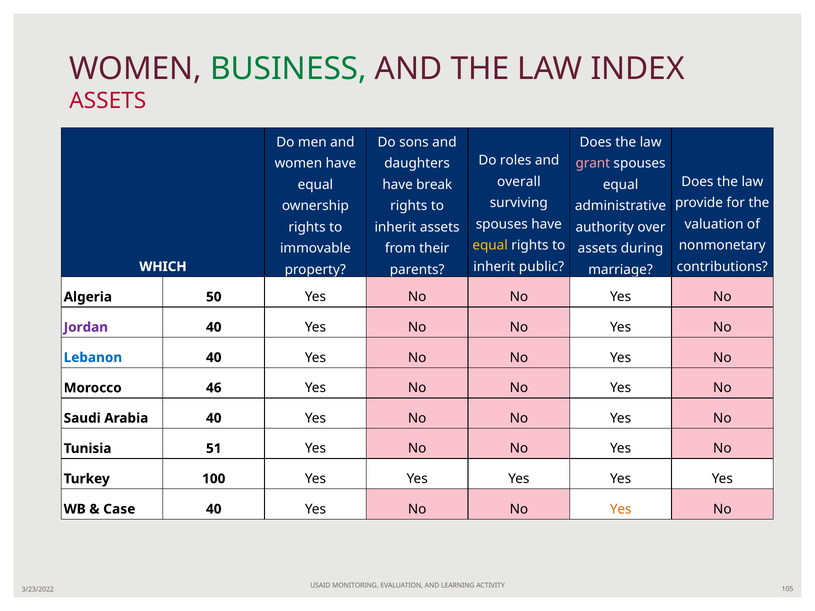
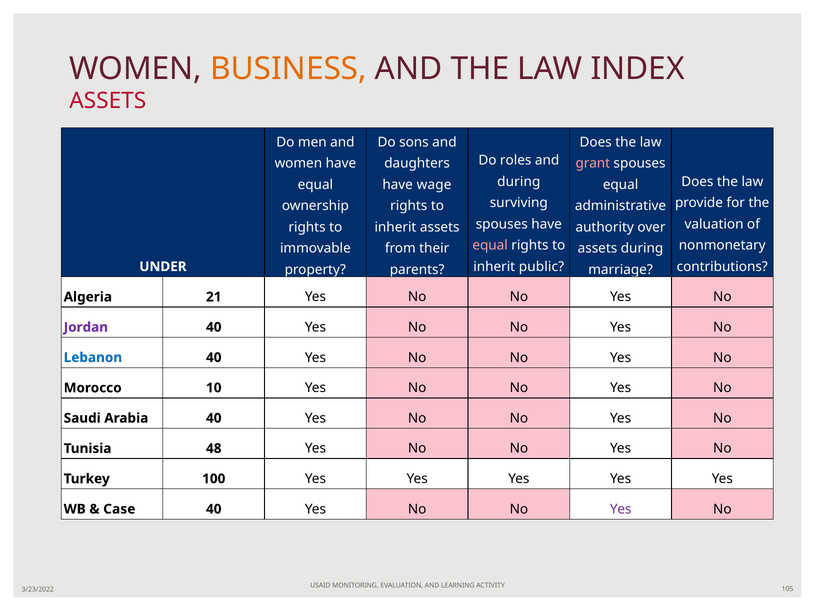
BUSINESS colour: green -> orange
overall at (519, 182): overall -> during
break: break -> wage
equal at (490, 245) colour: yellow -> pink
WHICH: WHICH -> UNDER
50: 50 -> 21
46: 46 -> 10
51: 51 -> 48
Yes at (621, 509) colour: orange -> purple
